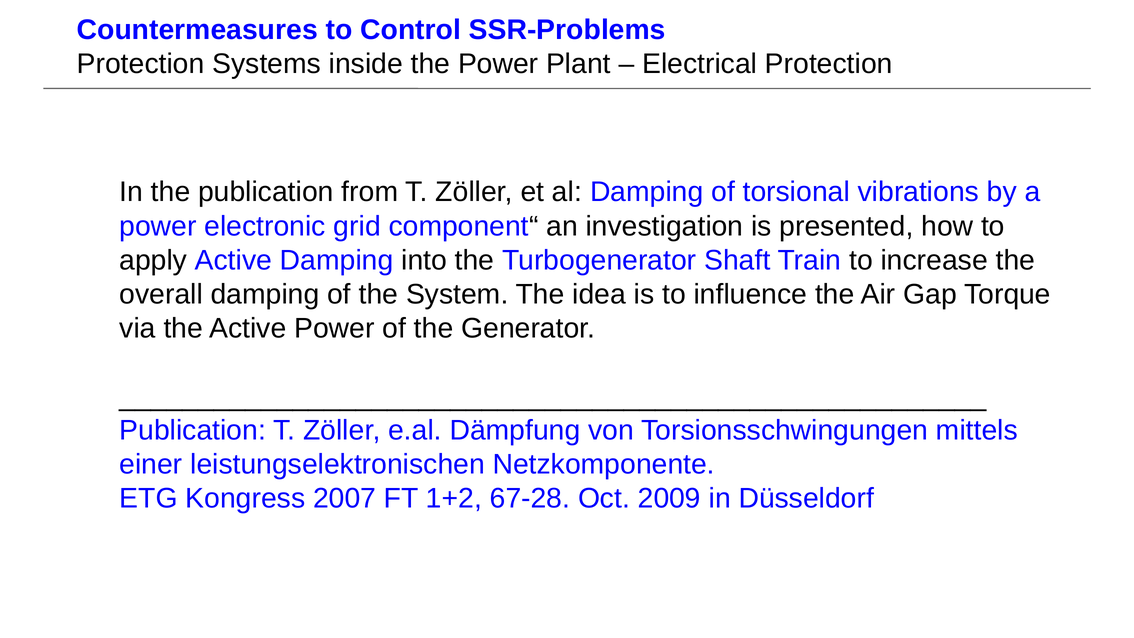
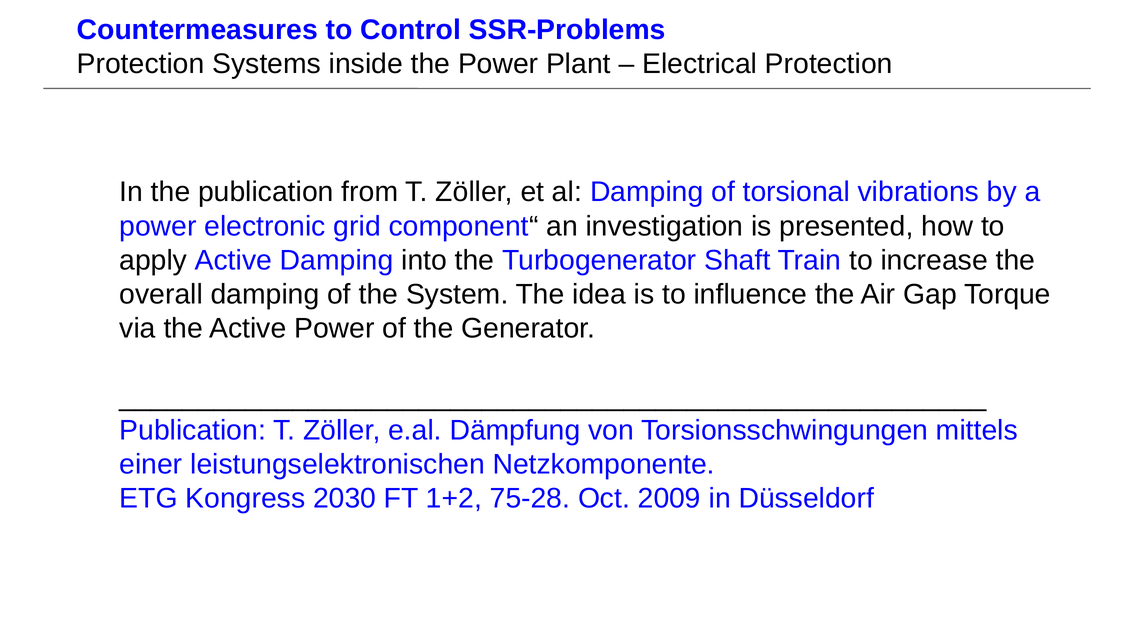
2007: 2007 -> 2030
67-28: 67-28 -> 75-28
